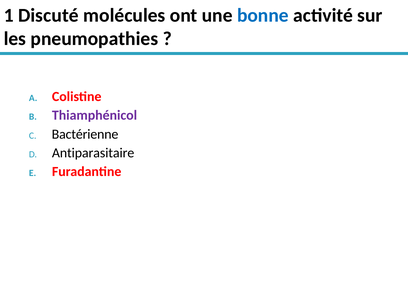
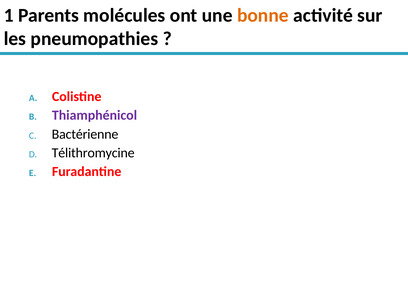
Discuté: Discuté -> Parents
bonne colour: blue -> orange
Antiparasitaire: Antiparasitaire -> Télithromycine
